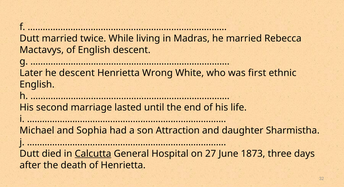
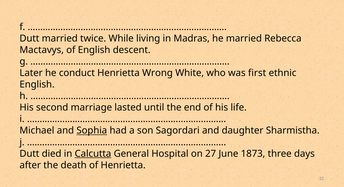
he descent: descent -> conduct
Sophia underline: none -> present
Attraction: Attraction -> Sagordari
